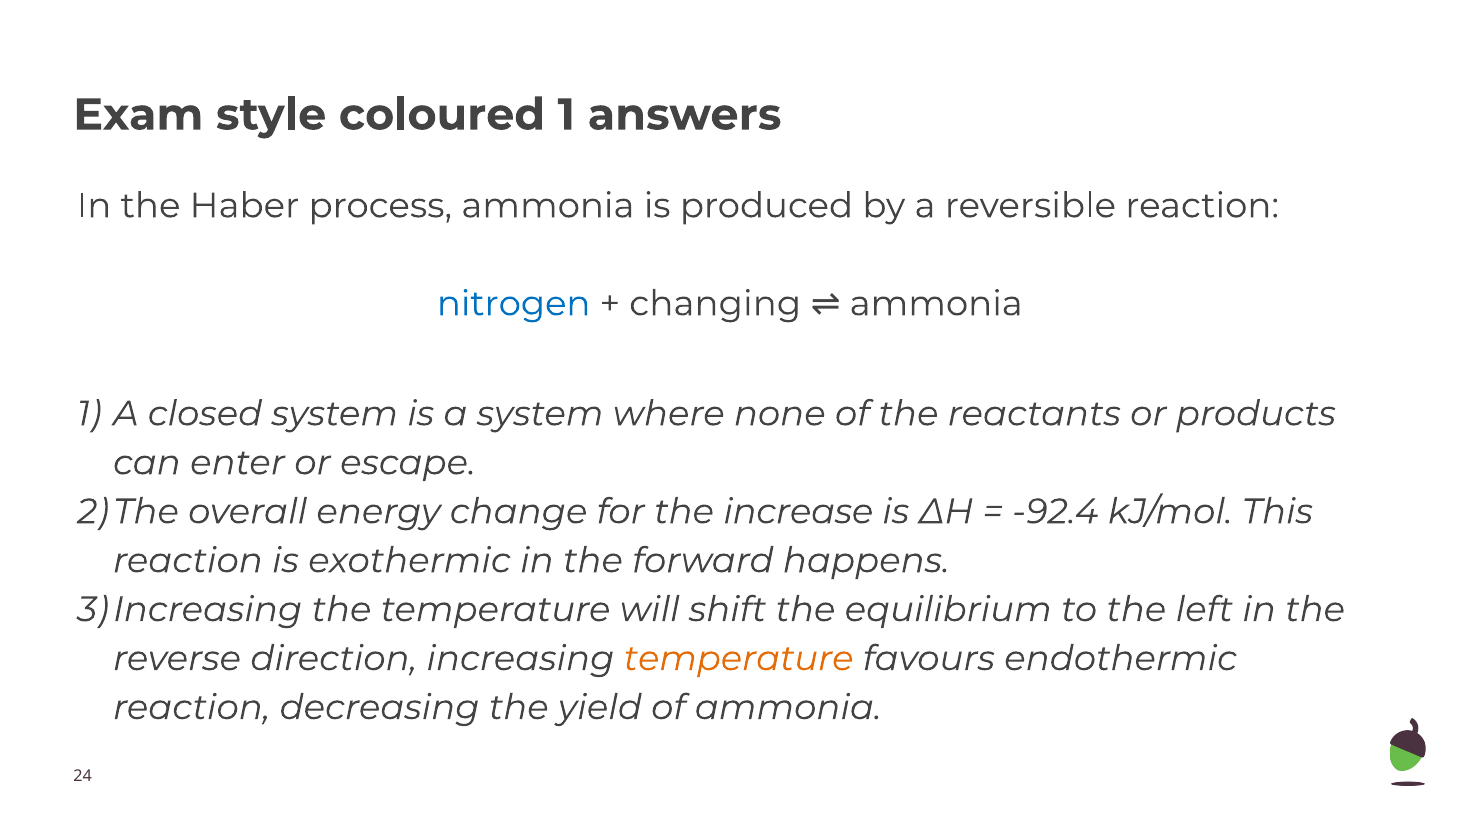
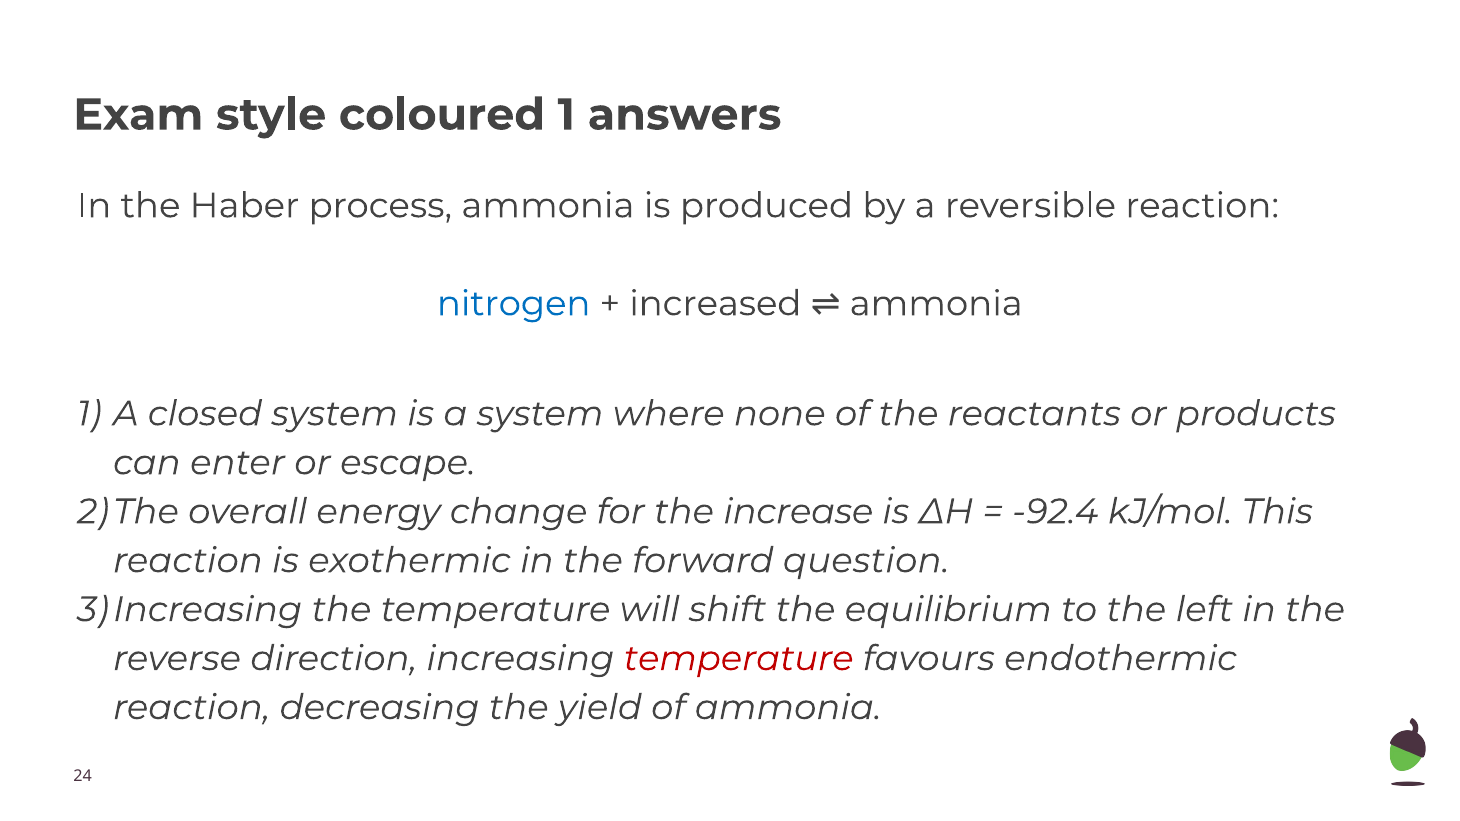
changing: changing -> increased
happens: happens -> question
temperature at (739, 659) colour: orange -> red
